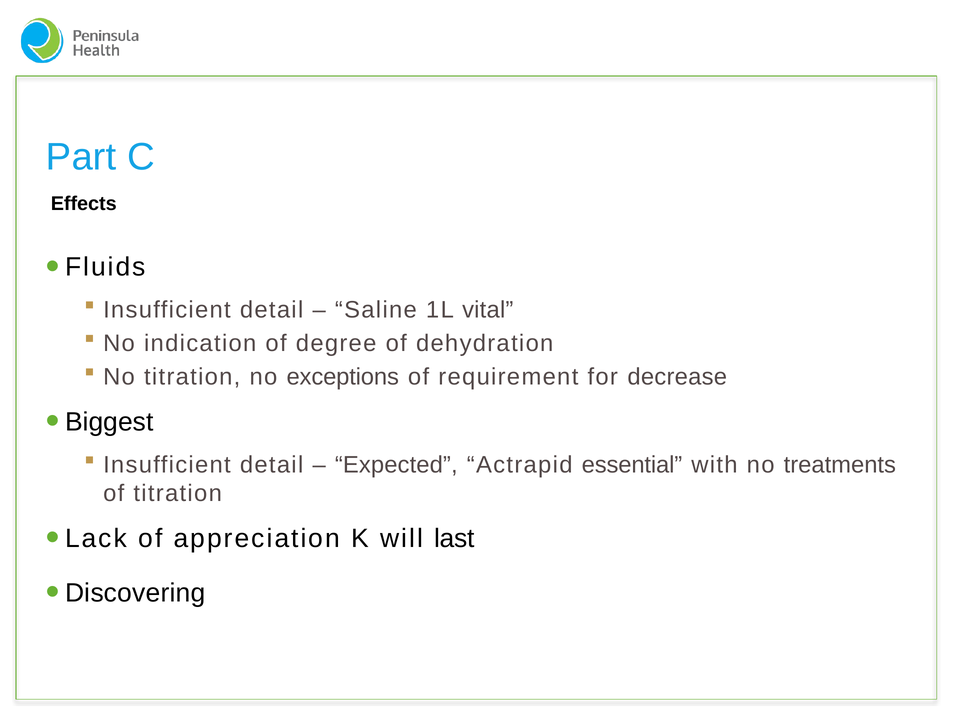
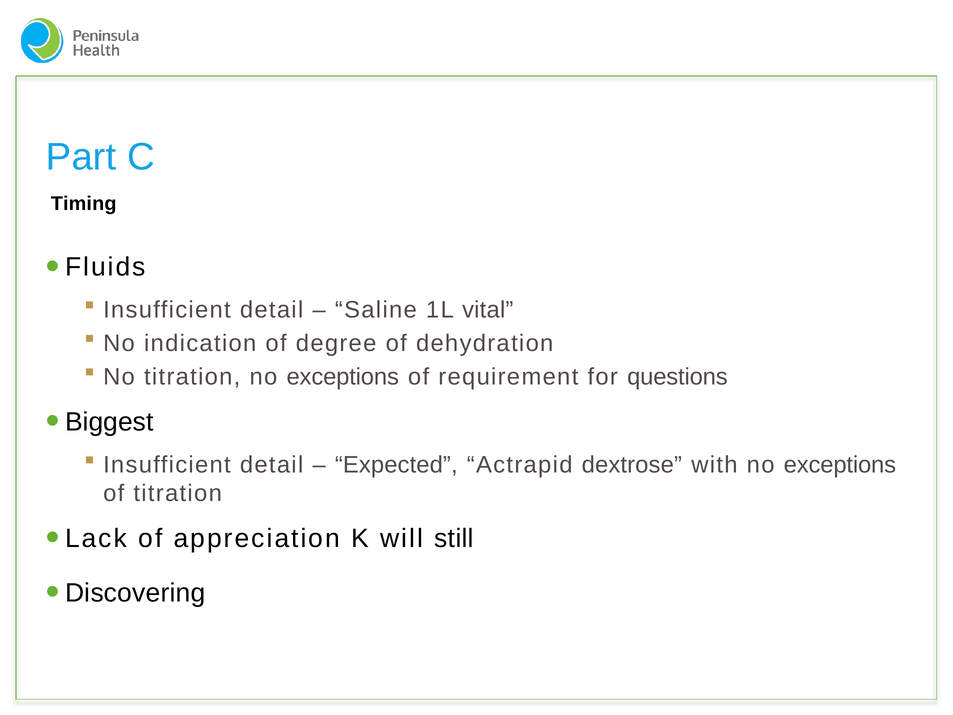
Effects: Effects -> Timing
decrease: decrease -> questions
essential: essential -> dextrose
with no treatments: treatments -> exceptions
last: last -> still
